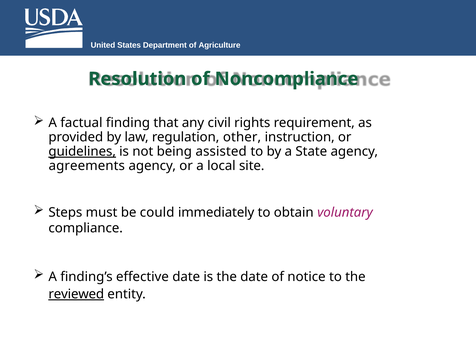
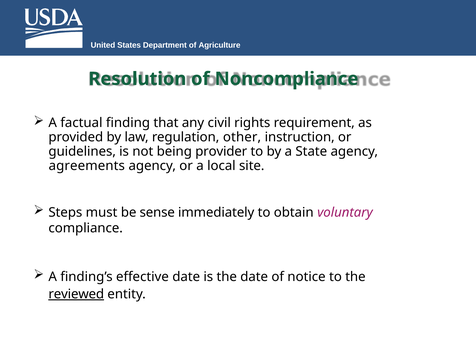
guidelines underline: present -> none
assisted: assisted -> provider
could: could -> sense
